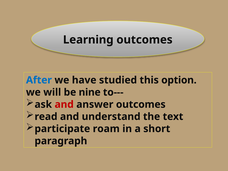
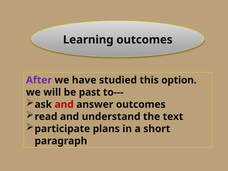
After colour: blue -> purple
nine: nine -> past
roam: roam -> plans
